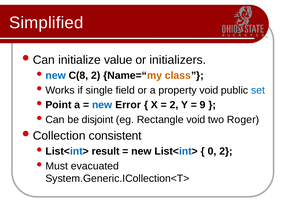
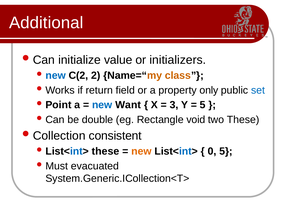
Simplified: Simplified -> Additional
C(8: C(8 -> C(2
single: single -> return
property void: void -> only
Error: Error -> Want
2 at (174, 105): 2 -> 3
9 at (203, 105): 9 -> 5
disjoint: disjoint -> double
two Roger: Roger -> These
result at (106, 151): result -> these
new at (141, 151) colour: black -> orange
0 2: 2 -> 5
